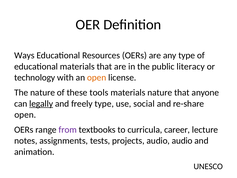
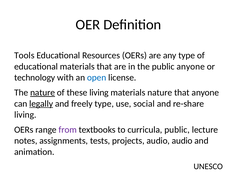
Ways: Ways -> Tools
public literacy: literacy -> anyone
open at (97, 77) colour: orange -> blue
nature at (43, 92) underline: none -> present
these tools: tools -> living
open at (25, 115): open -> living
curricula career: career -> public
